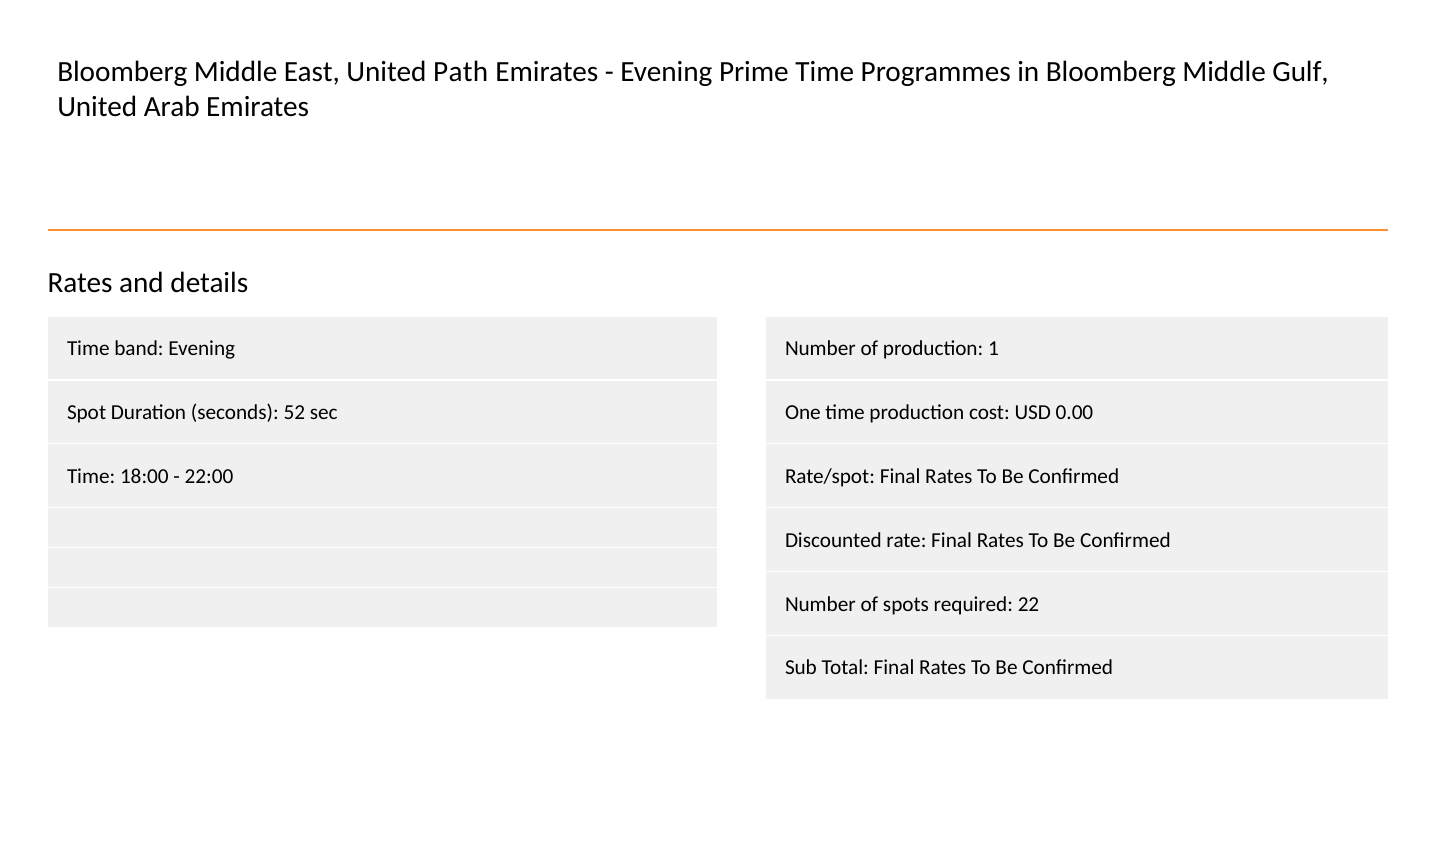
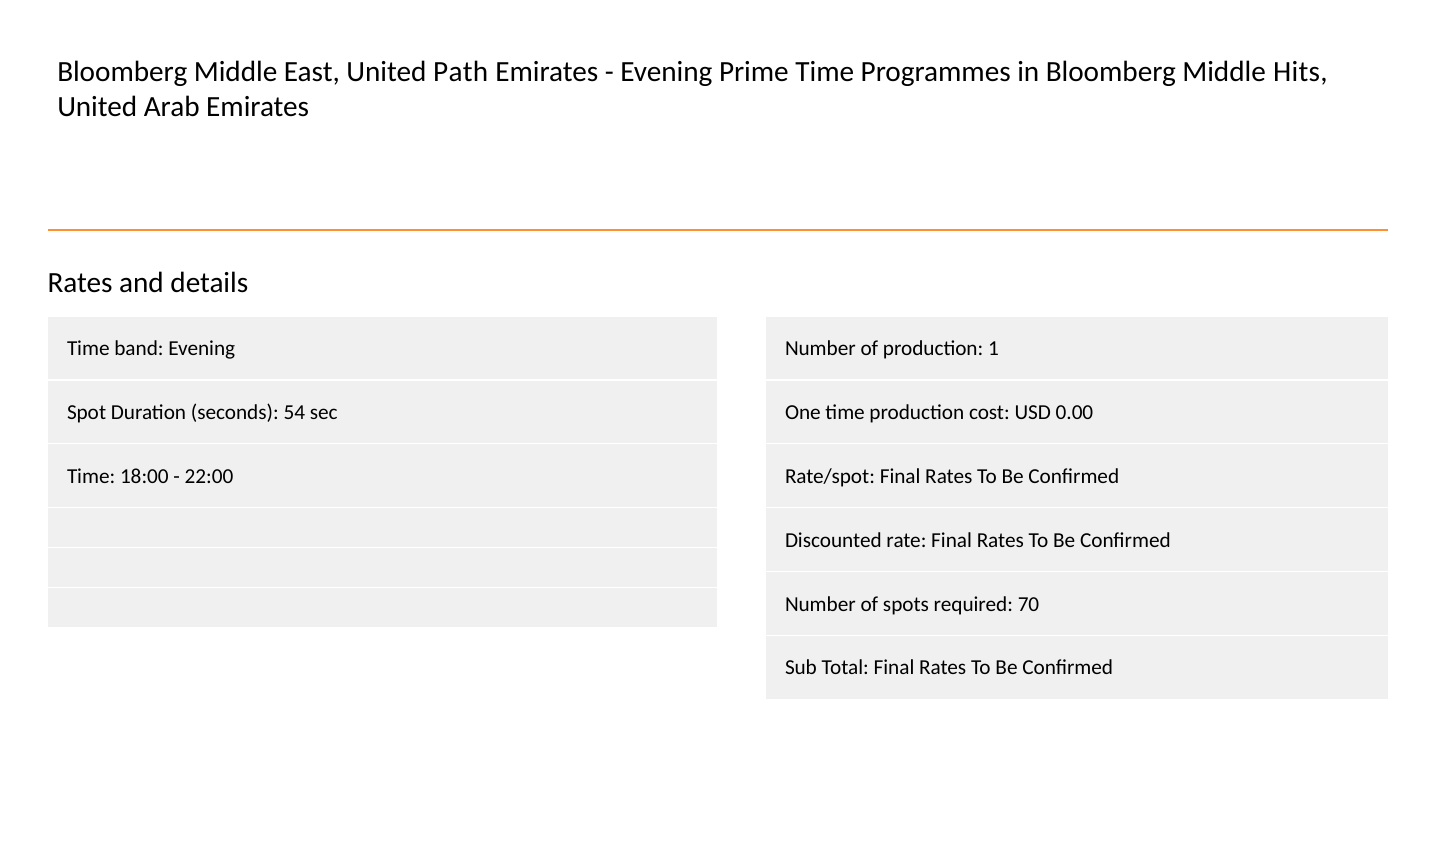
Gulf: Gulf -> Hits
52: 52 -> 54
22: 22 -> 70
